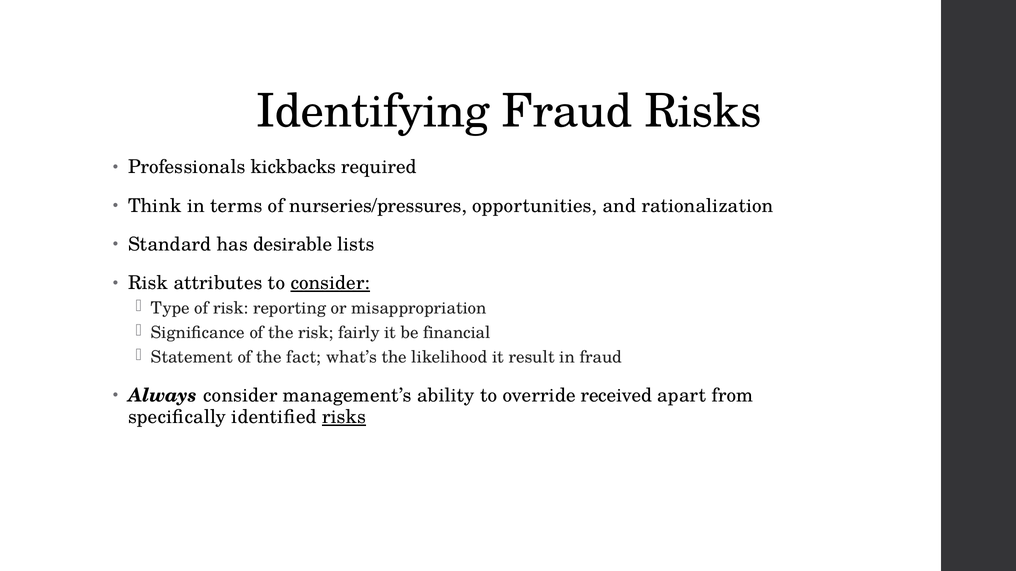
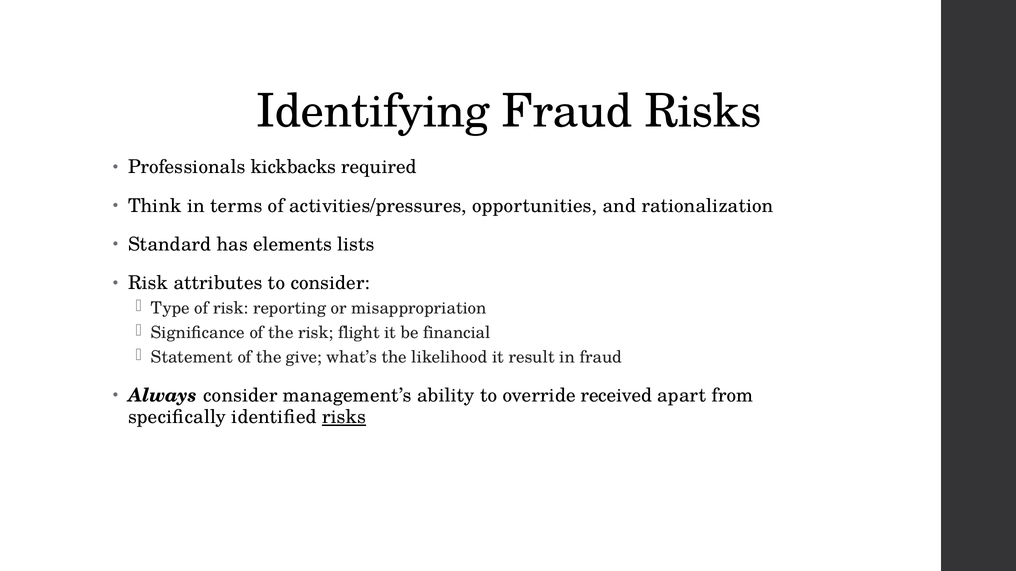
nurseries/pressures: nurseries/pressures -> activities/pressures
desirable: desirable -> elements
consider at (330, 283) underline: present -> none
fairly: fairly -> flight
fact: fact -> give
